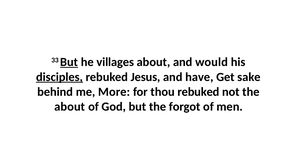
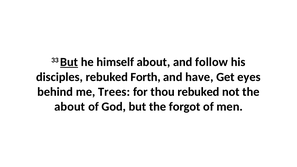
villages: villages -> himself
would: would -> follow
disciples underline: present -> none
Jesus: Jesus -> Forth
sake: sake -> eyes
More: More -> Trees
